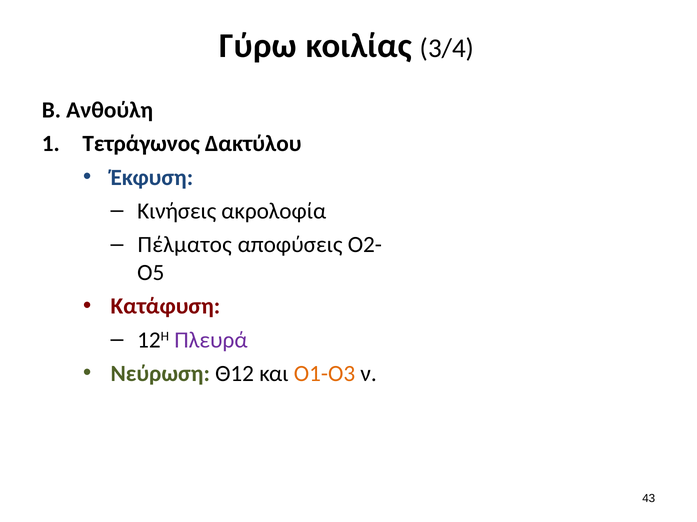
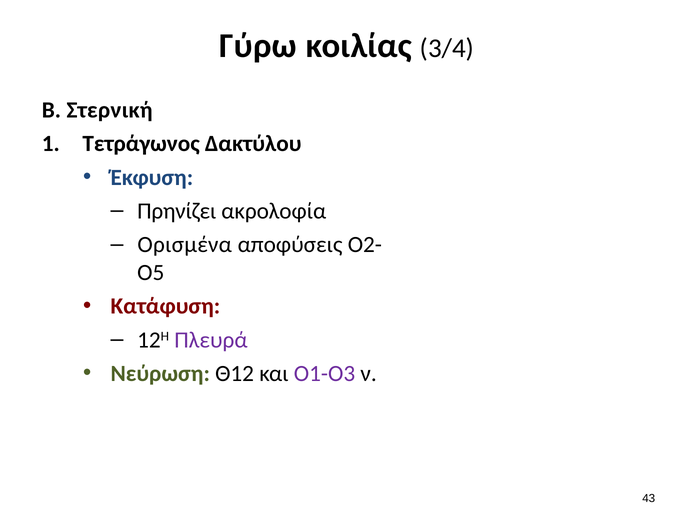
Ανθούλη: Ανθούλη -> Στερνική
Κινήσεις: Κινήσεις -> Πρηνίζει
Πέλματος: Πέλματος -> Ορισμένα
Ο1-Ο3 colour: orange -> purple
